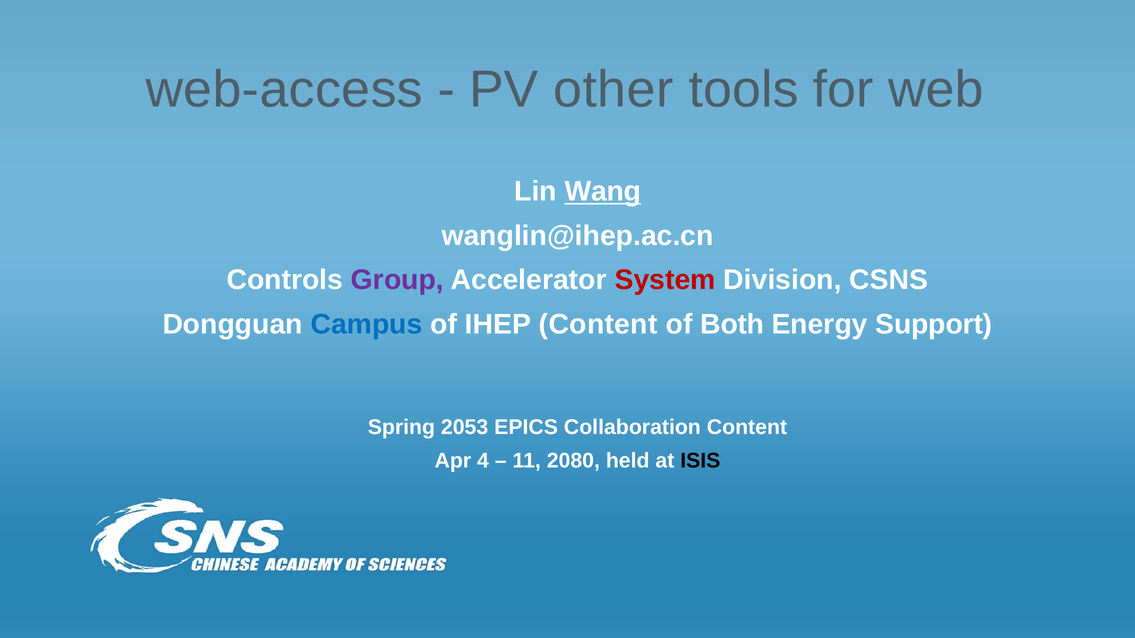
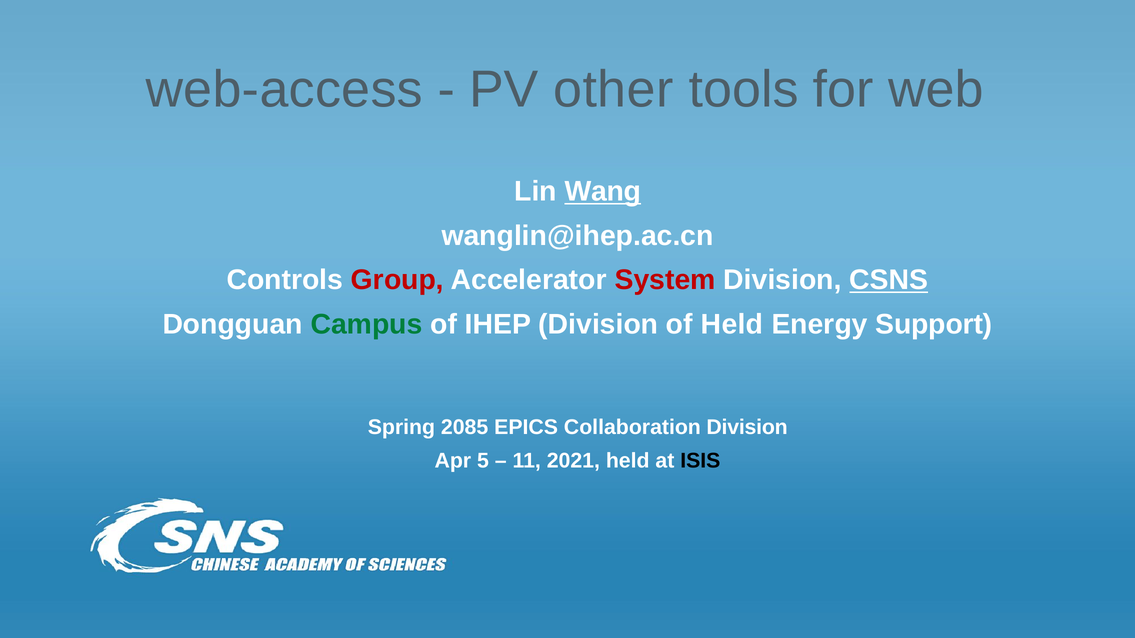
Group colour: purple -> red
CSNS underline: none -> present
Campus colour: blue -> green
IHEP Content: Content -> Division
of Both: Both -> Held
2053: 2053 -> 2085
Collaboration Content: Content -> Division
4: 4 -> 5
2080: 2080 -> 2021
